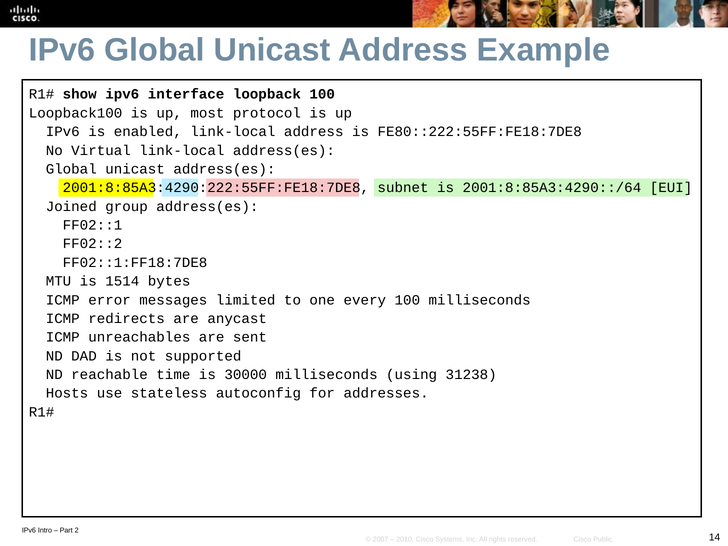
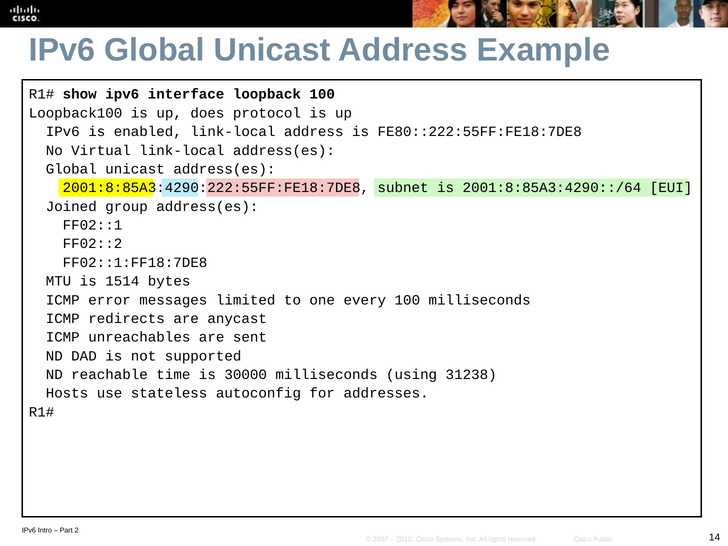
most: most -> does
